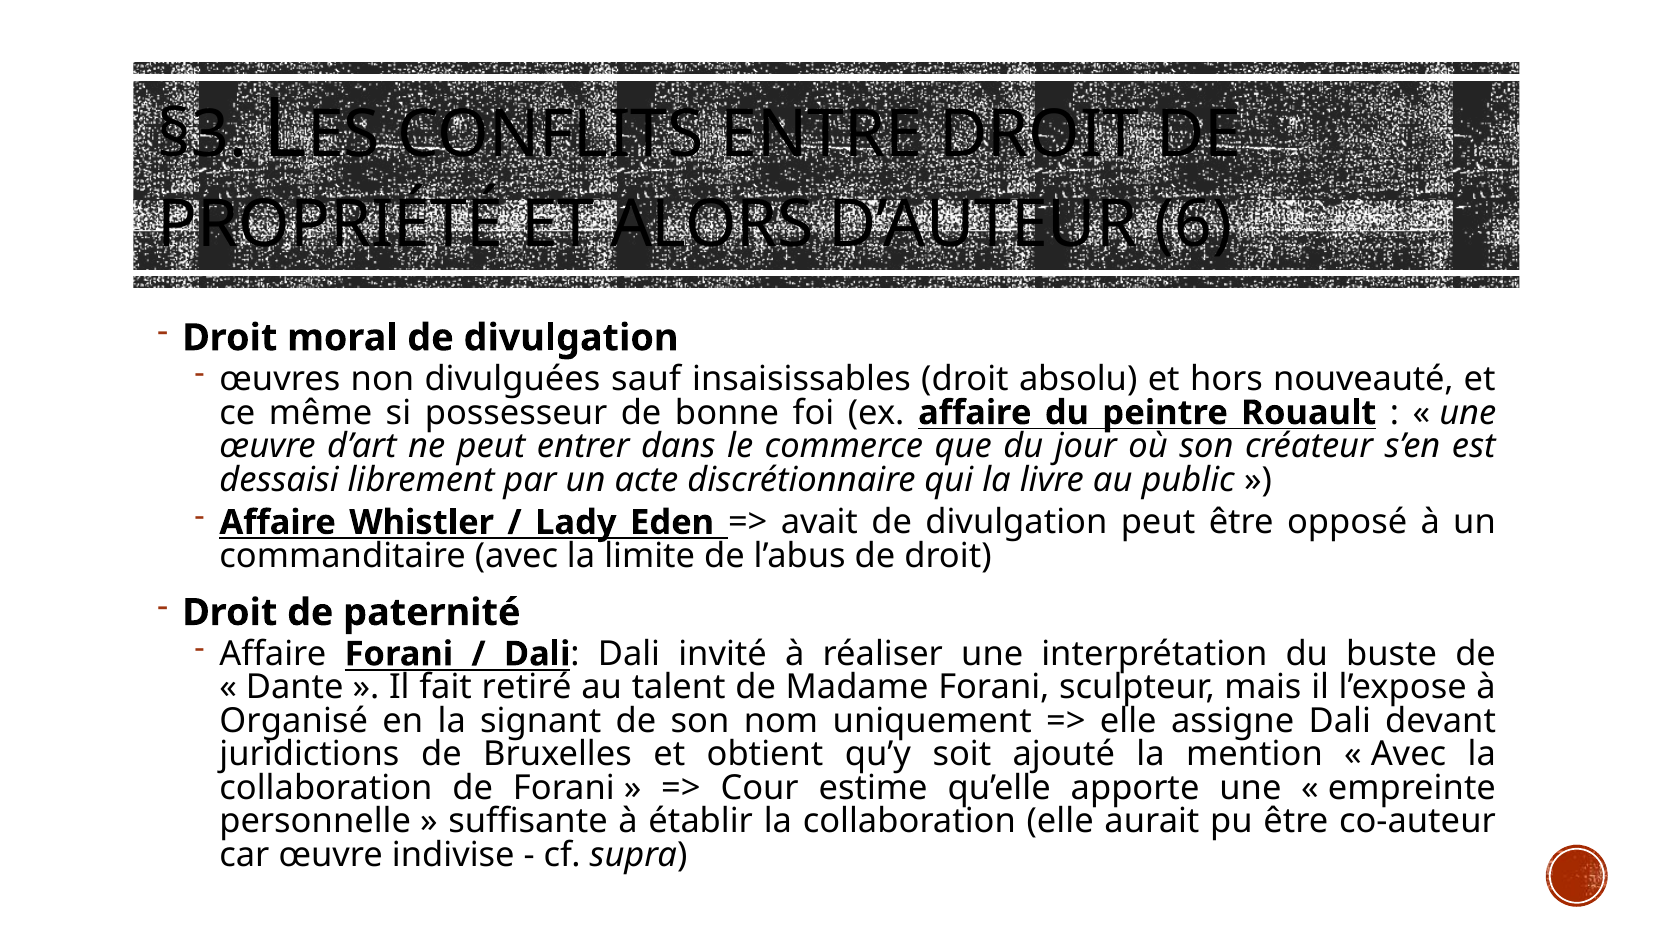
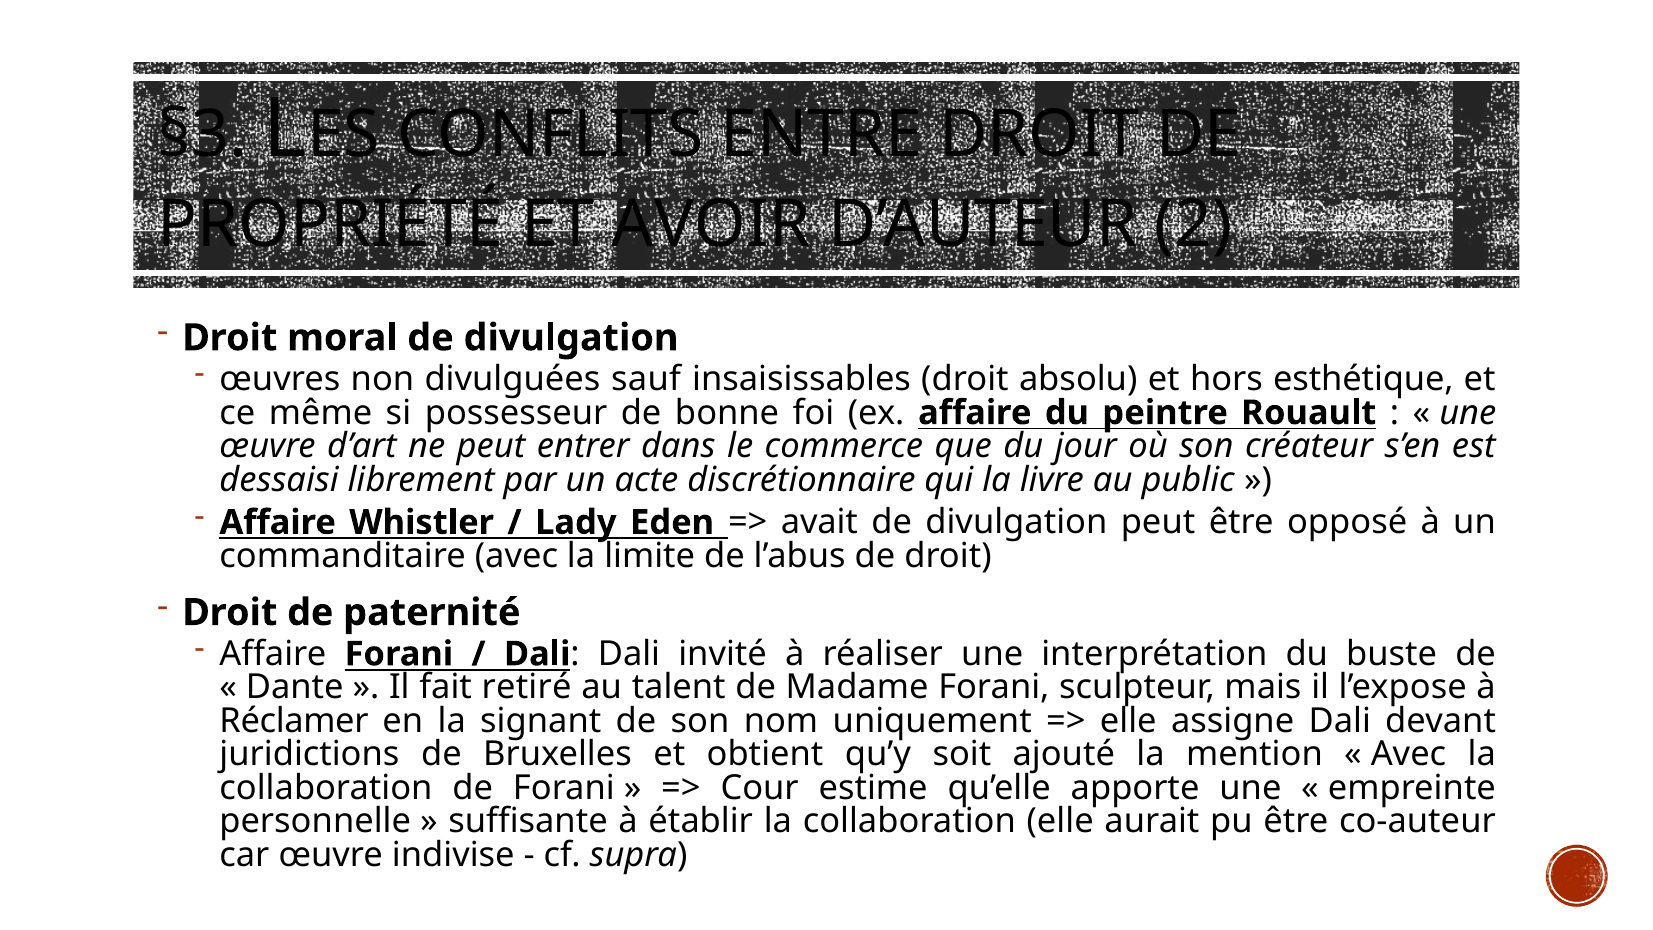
ALORS: ALORS -> AVOIR
6: 6 -> 2
nouveauté: nouveauté -> esthétique
Organisé: Organisé -> Réclamer
